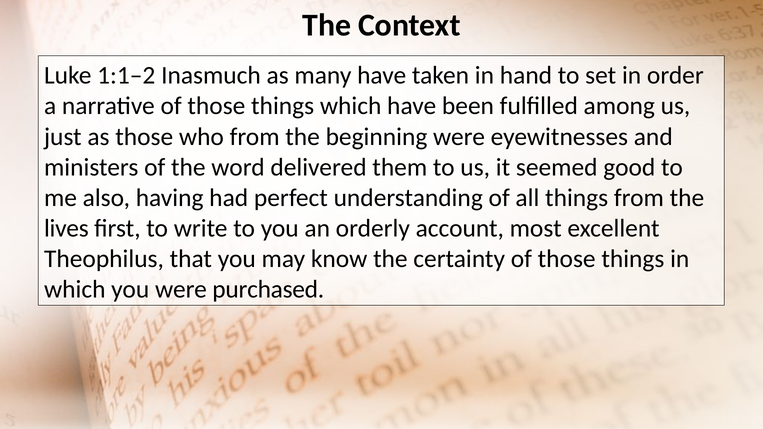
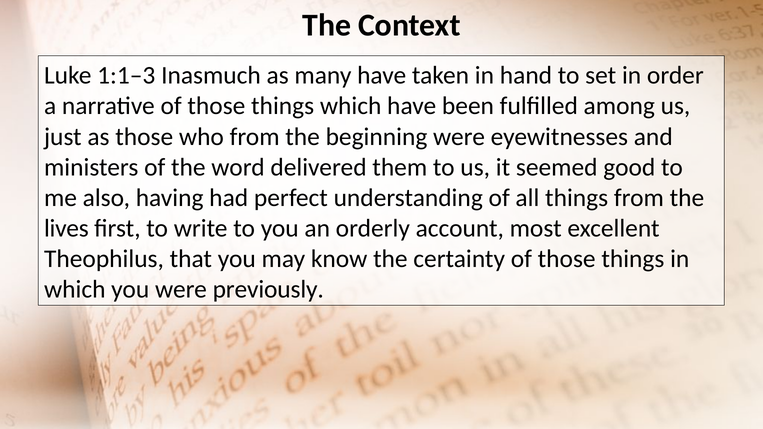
1:1–2: 1:1–2 -> 1:1–3
purchased: purchased -> previously
